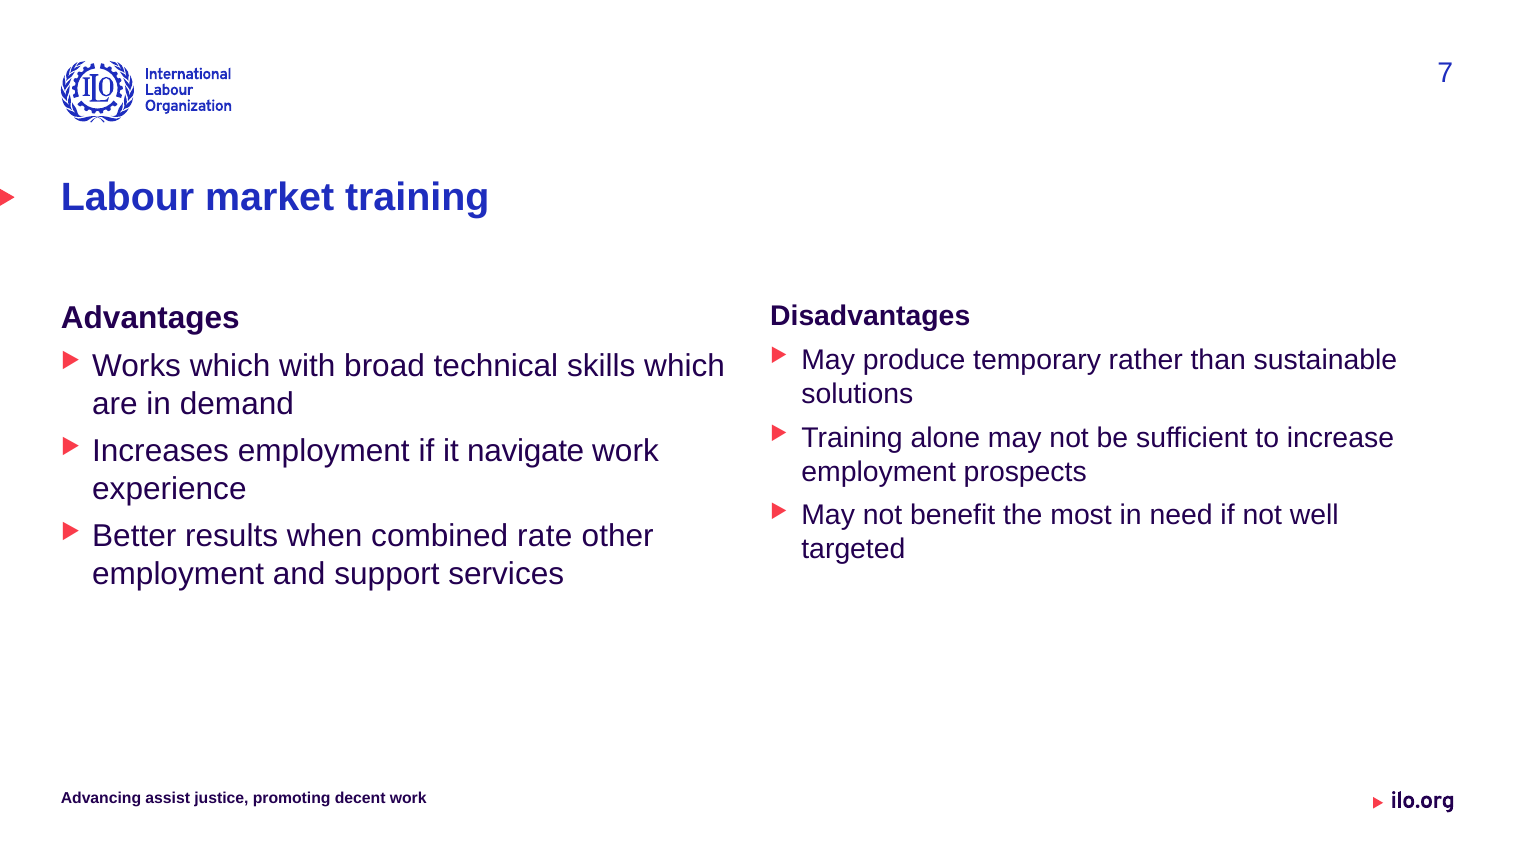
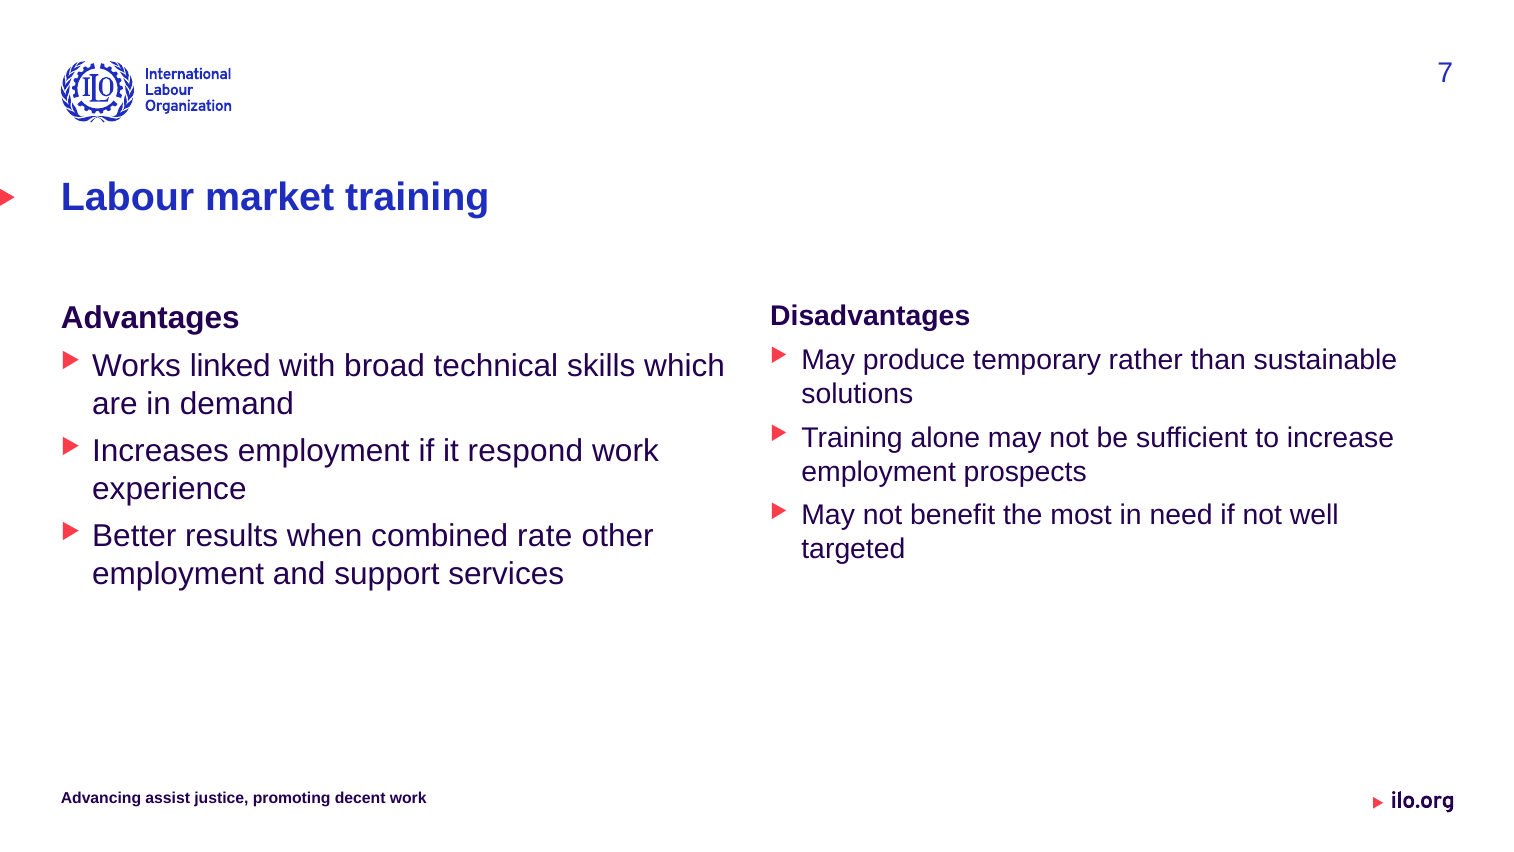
Works which: which -> linked
navigate: navigate -> respond
